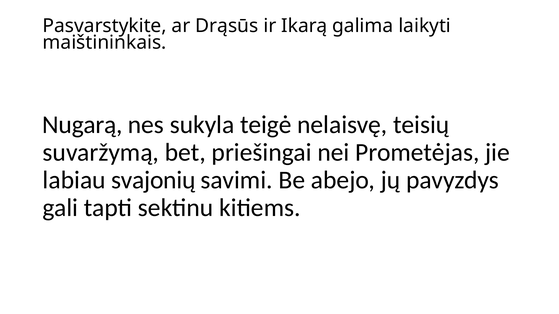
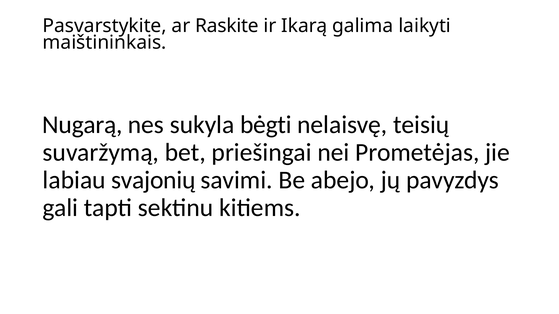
Drąsūs: Drąsūs -> Raskite
teigė: teigė -> bėgti
